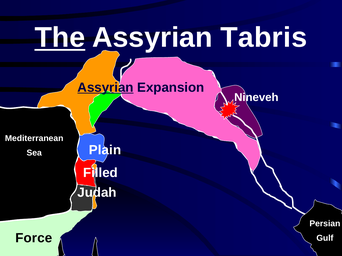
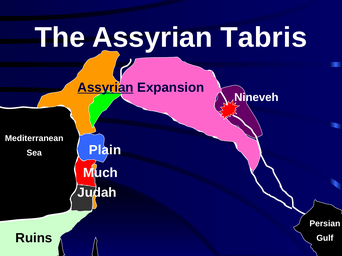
The underline: present -> none
Filled: Filled -> Much
Force: Force -> Ruins
